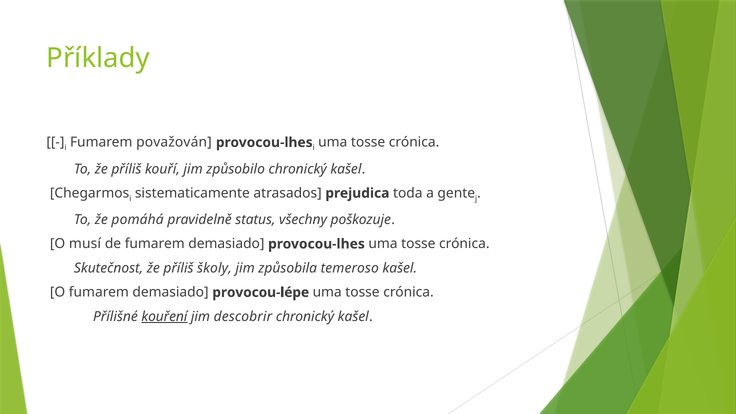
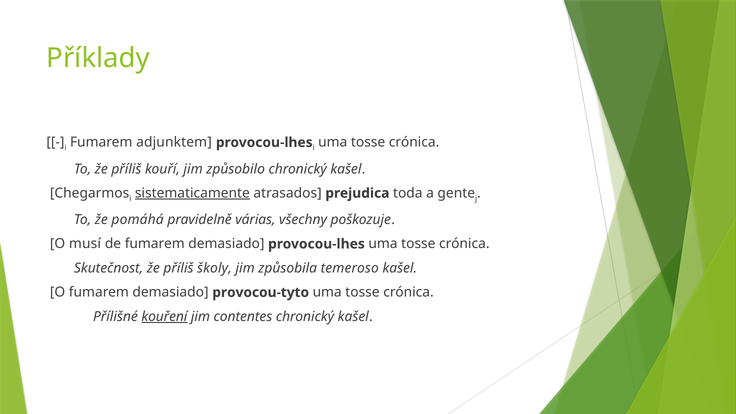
považován: považován -> adjunktem
sistematicamente underline: none -> present
status: status -> várias
provocou-lépe: provocou-lépe -> provocou-tyto
descobrir: descobrir -> contentes
